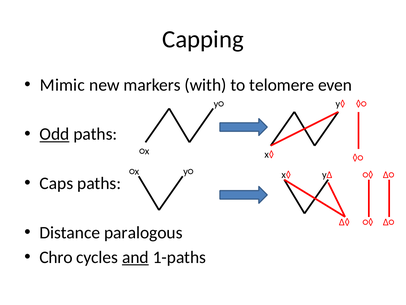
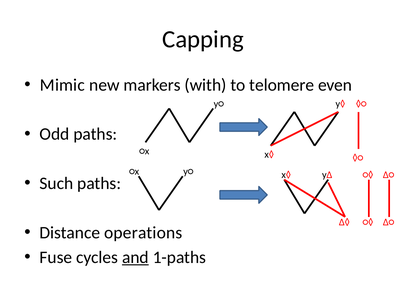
Odd underline: present -> none
Caps: Caps -> Such
paralogous: paralogous -> operations
Chro: Chro -> Fuse
